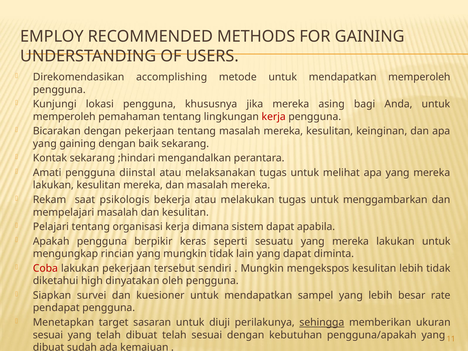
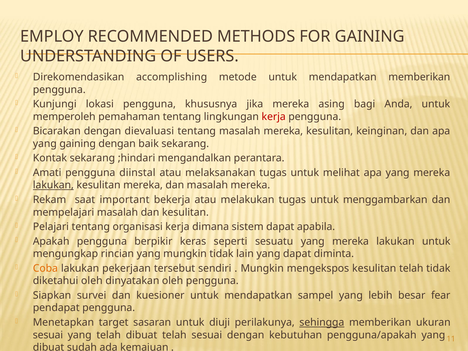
mendapatkan memperoleh: memperoleh -> memberikan
dengan pekerjaan: pekerjaan -> dievaluasi
lakukan at (53, 185) underline: none -> present
psikologis: psikologis -> important
Coba colour: red -> orange
kesulitan lebih: lebih -> telah
diketahui high: high -> oleh
rate: rate -> fear
